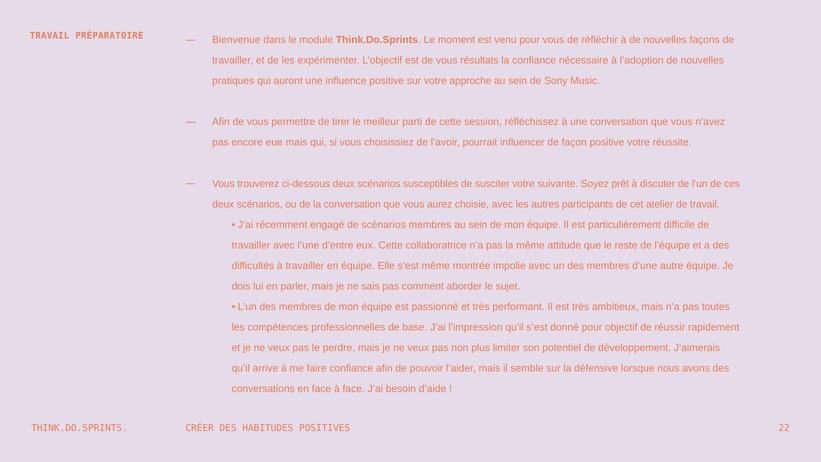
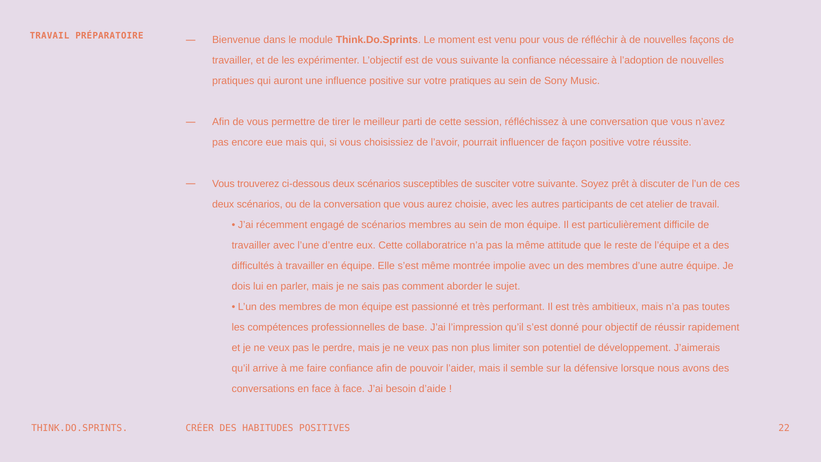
vous résultats: résultats -> suivante
votre approche: approche -> pratiques
